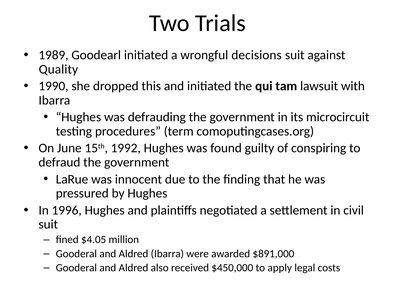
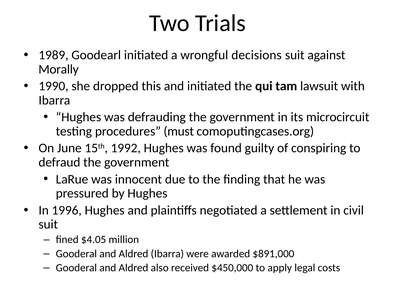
Quality: Quality -> Morally
term: term -> must
